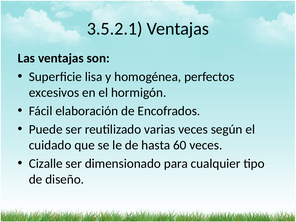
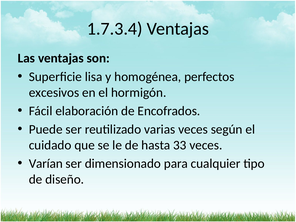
3.5.2.1: 3.5.2.1 -> 1.7.3.4
60: 60 -> 33
Cizalle: Cizalle -> Varían
